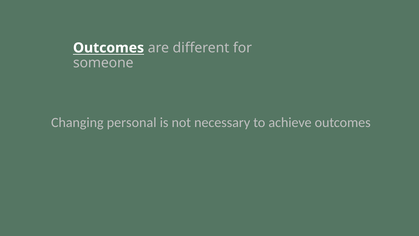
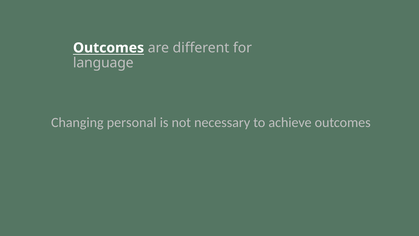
someone: someone -> language
